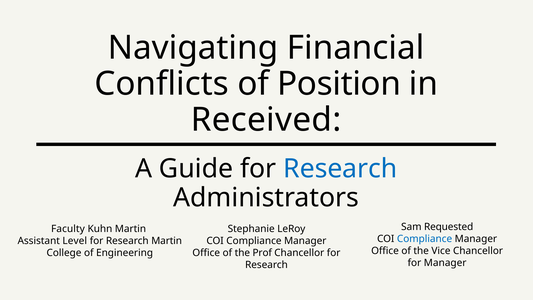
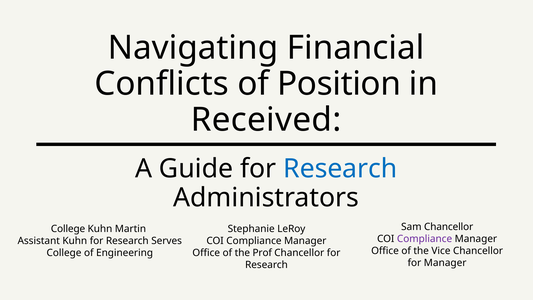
Sam Requested: Requested -> Chancellor
Faculty at (68, 229): Faculty -> College
Compliance at (425, 239) colour: blue -> purple
Assistant Level: Level -> Kuhn
Research Martin: Martin -> Serves
